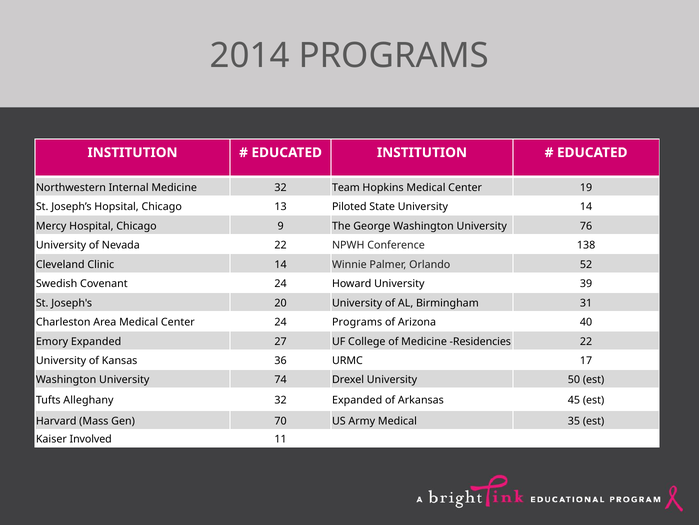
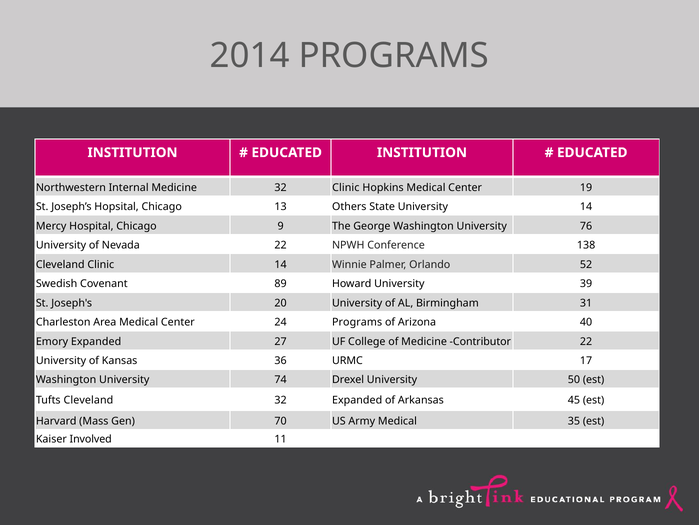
32 Team: Team -> Clinic
Piloted: Piloted -> Others
Covenant 24: 24 -> 89
Residencies: Residencies -> Contributor
Tufts Alleghany: Alleghany -> Cleveland
